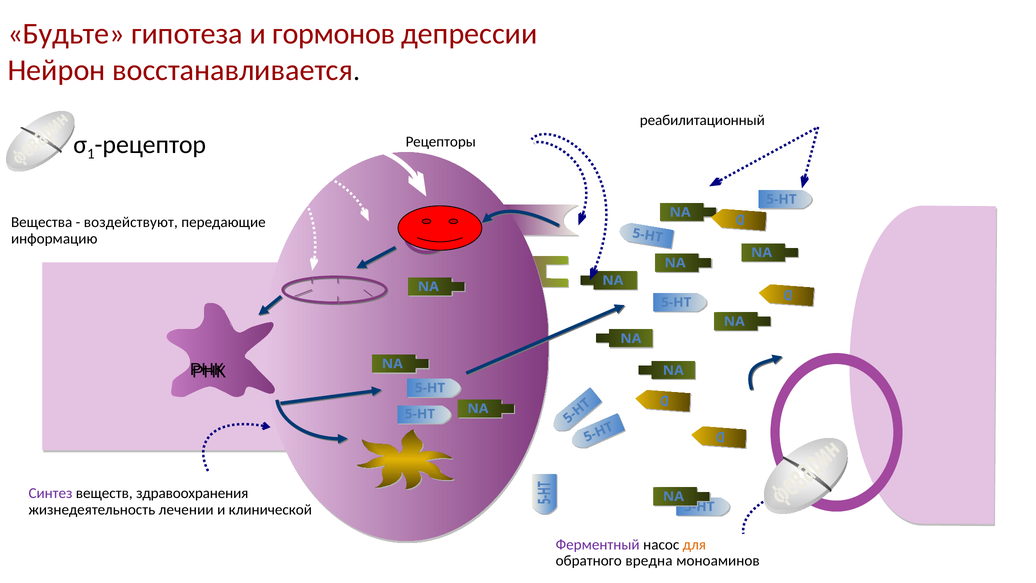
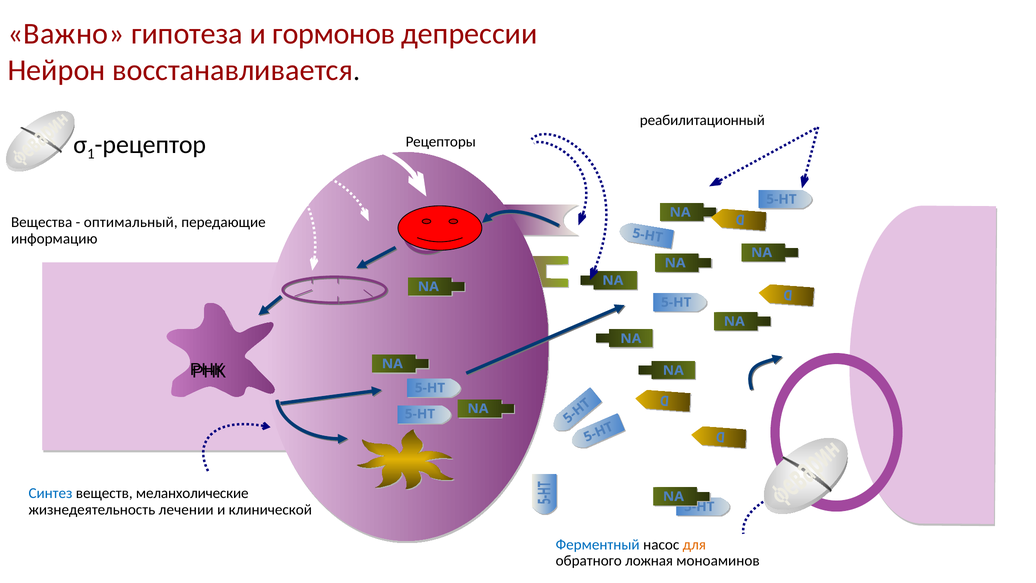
Будьте: Будьте -> Важно
воздействуют: воздействуют -> оптимальный
Синтез colour: purple -> blue
здравоохранения: здравоохранения -> меланхолические
Ферментный colour: purple -> blue
вредна: вредна -> ложная
